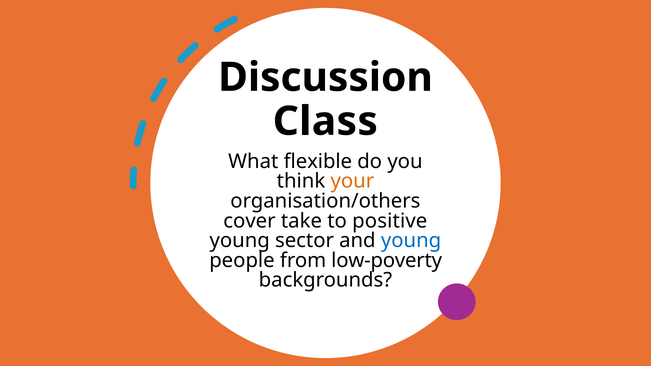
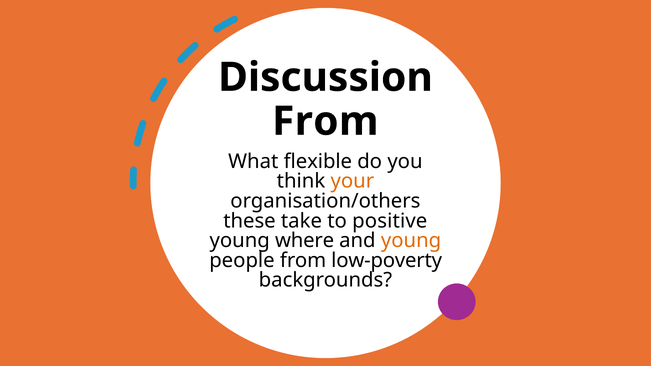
Class at (325, 121): Class -> From
cover: cover -> these
sector: sector -> where
young at (411, 241) colour: blue -> orange
